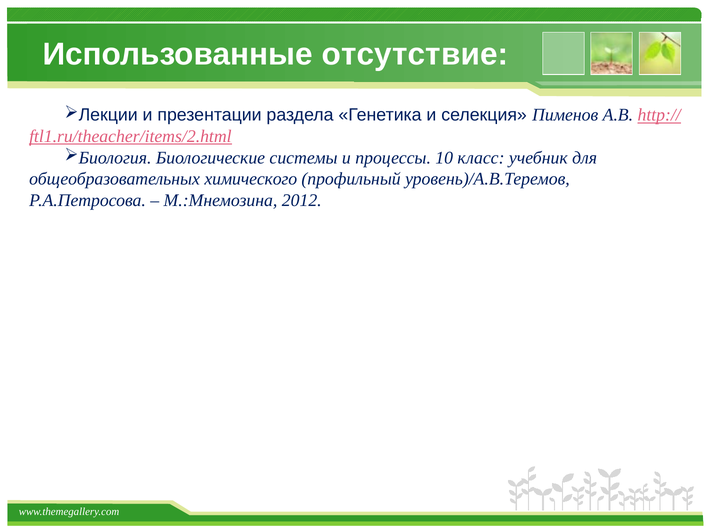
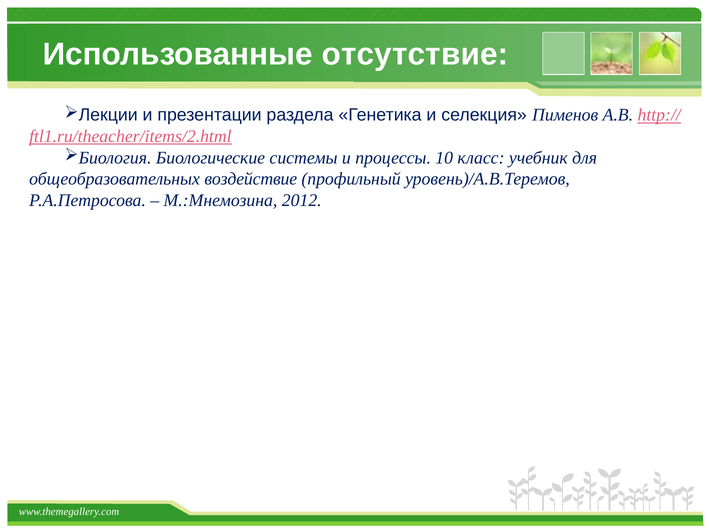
химического: химического -> воздействие
